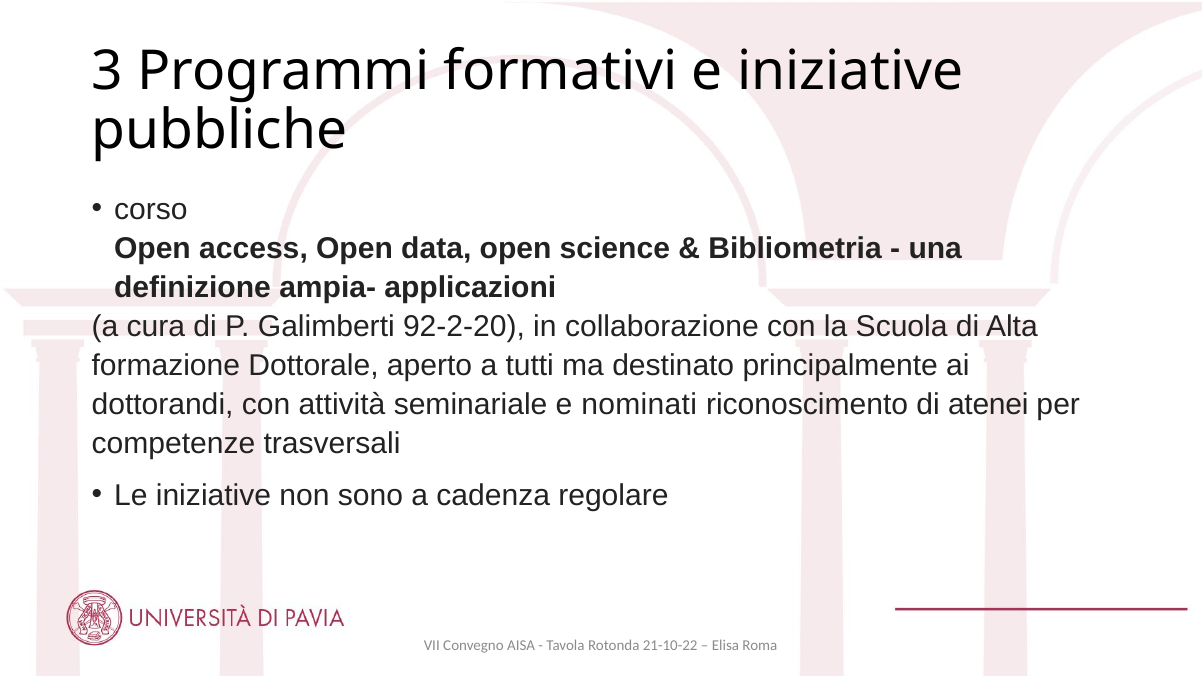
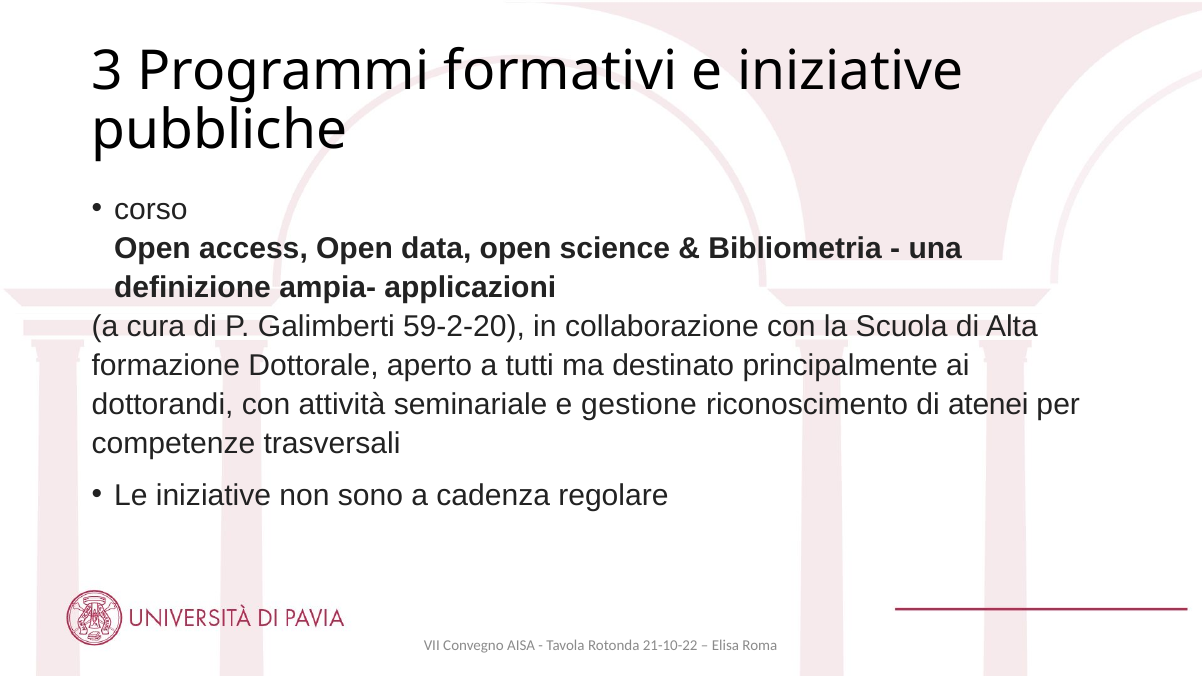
92-2-20: 92-2-20 -> 59-2-20
nominati: nominati -> gestione
